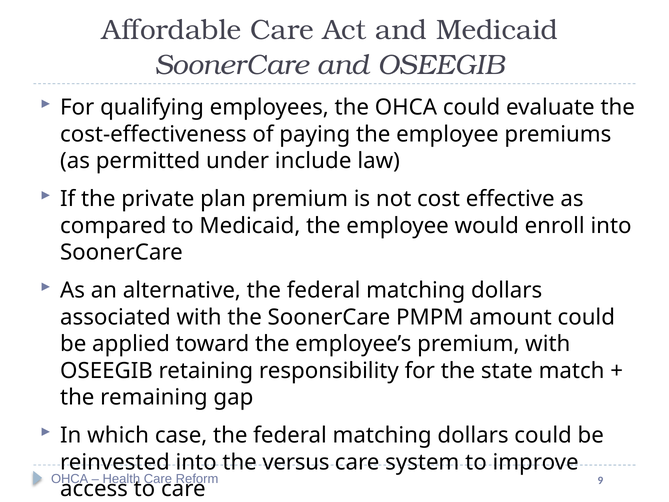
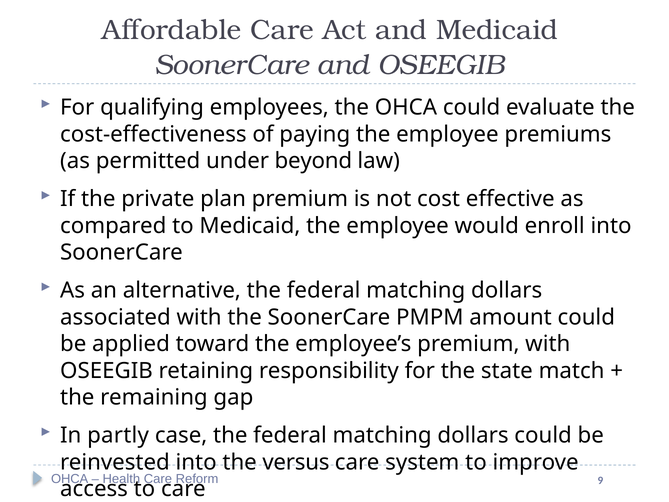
include: include -> beyond
which: which -> partly
